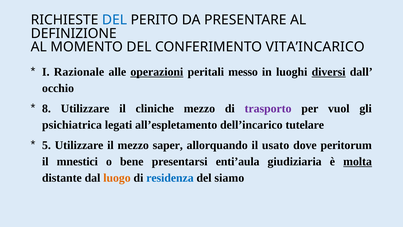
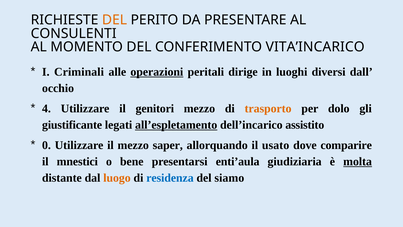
DEL at (115, 20) colour: blue -> orange
DEFINIZIONE: DEFINIZIONE -> CONSULENTI
Razionale: Razionale -> Criminali
messo: messo -> dirige
diversi underline: present -> none
8: 8 -> 4
cliniche: cliniche -> genitori
trasporto colour: purple -> orange
vuol: vuol -> dolo
psichiatrica: psichiatrica -> giustificante
all’espletamento underline: none -> present
tutelare: tutelare -> assistito
5: 5 -> 0
peritorum: peritorum -> comparire
